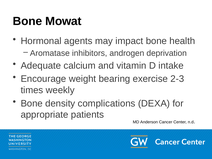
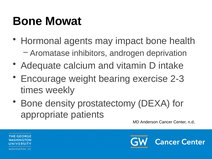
complications: complications -> prostatectomy
